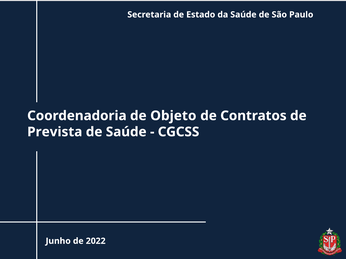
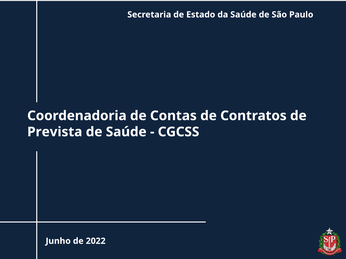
Objeto: Objeto -> Contas
